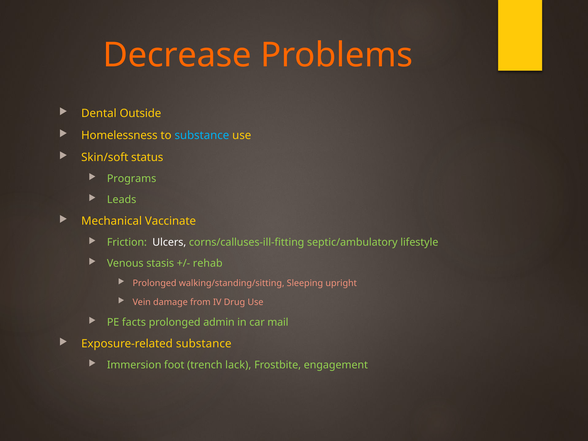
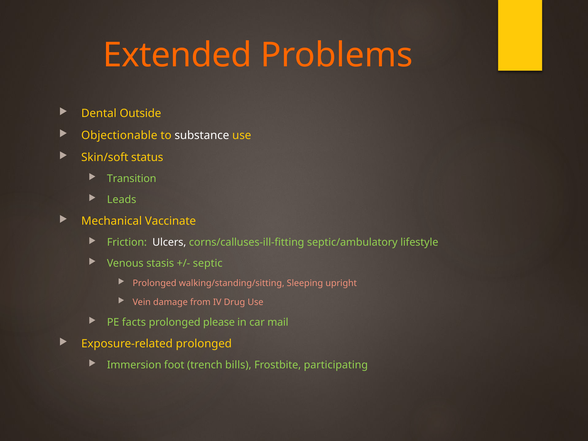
Decrease: Decrease -> Extended
Homelessness: Homelessness -> Objectionable
substance at (202, 135) colour: light blue -> white
Programs: Programs -> Transition
rehab: rehab -> septic
admin: admin -> please
Exposure-related substance: substance -> prolonged
lack: lack -> bills
engagement: engagement -> participating
